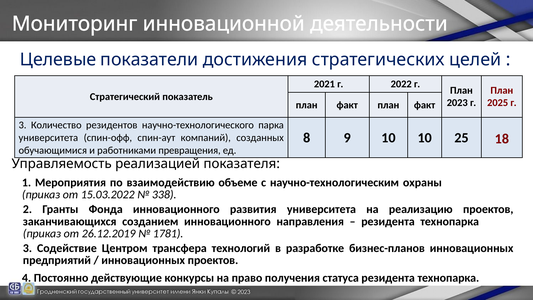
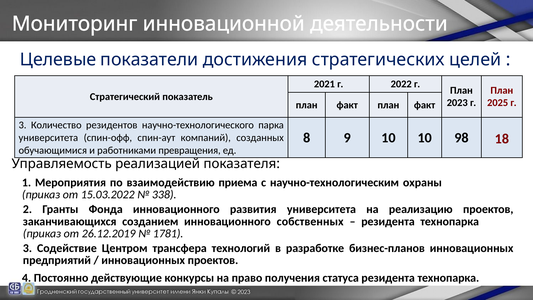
25: 25 -> 98
объеме: объеме -> приема
направления: направления -> собственных
